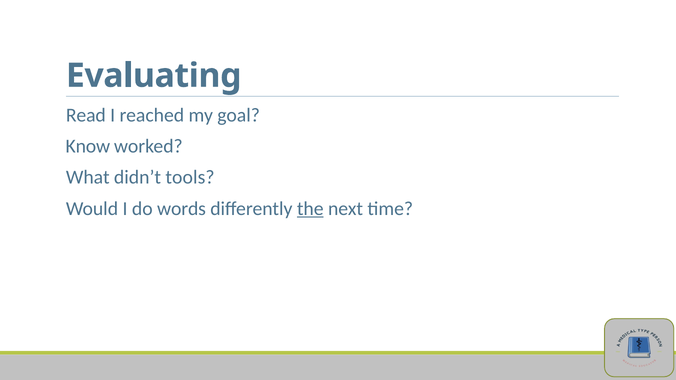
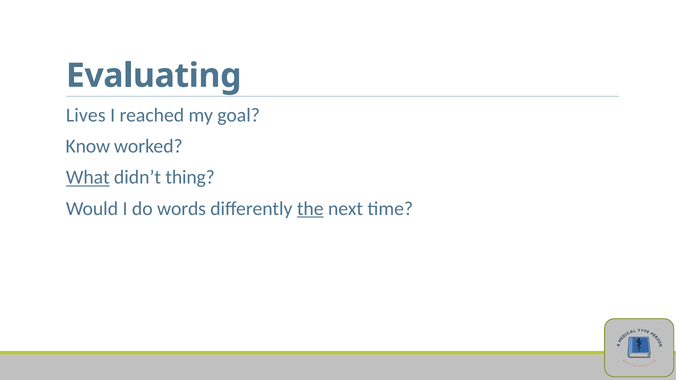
Read: Read -> Lives
What underline: none -> present
tools: tools -> thing
